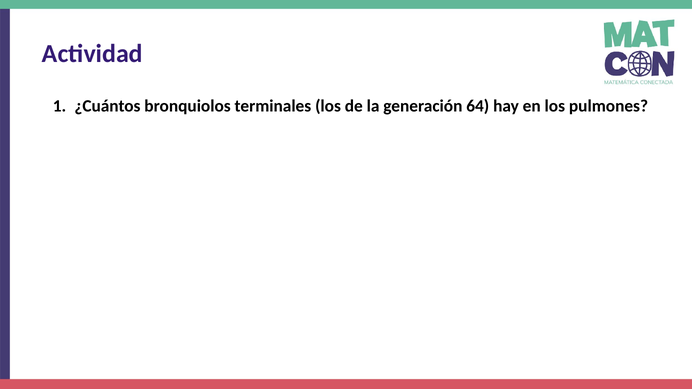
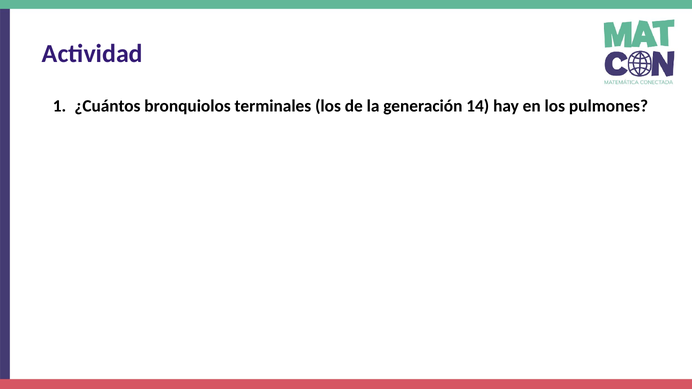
64: 64 -> 14
